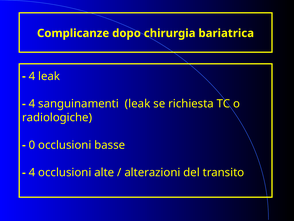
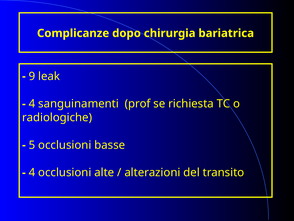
4 at (32, 76): 4 -> 9
sanguinamenti leak: leak -> prof
0: 0 -> 5
